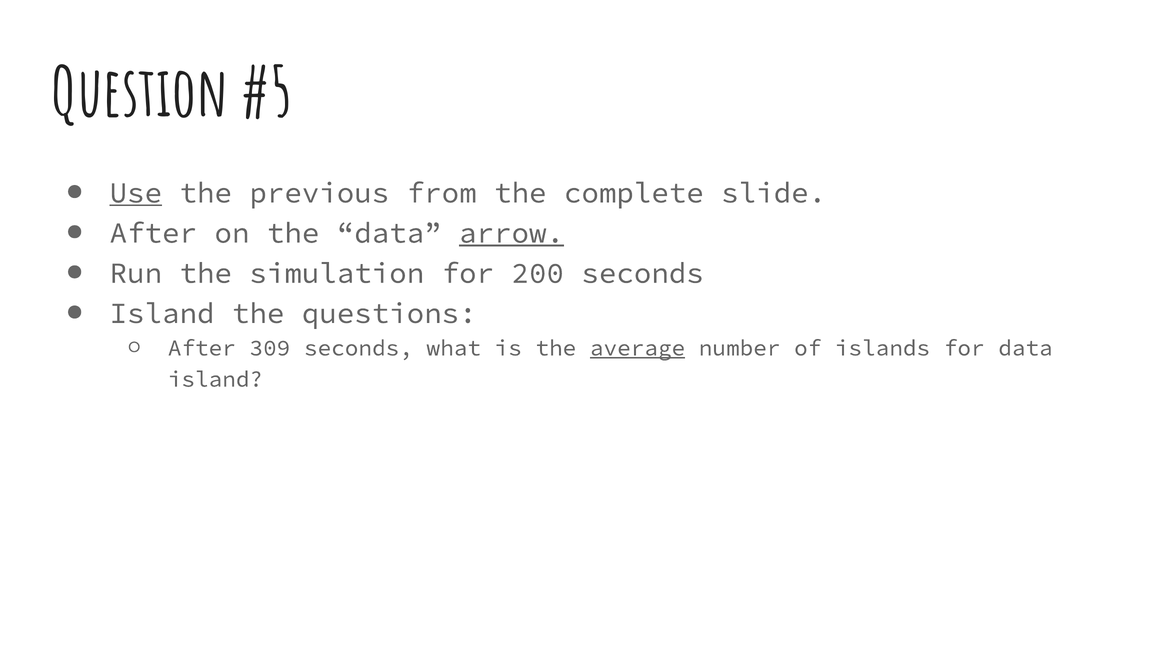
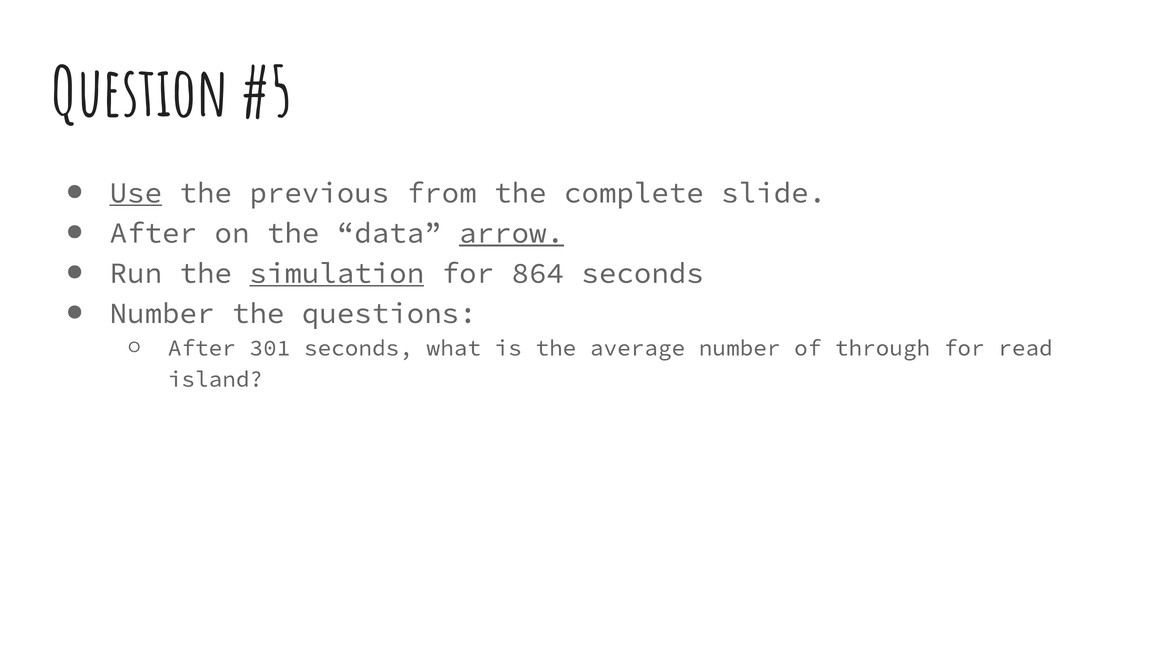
simulation underline: none -> present
200: 200 -> 864
Island at (162, 313): Island -> Number
309: 309 -> 301
average underline: present -> none
islands: islands -> through
for data: data -> read
